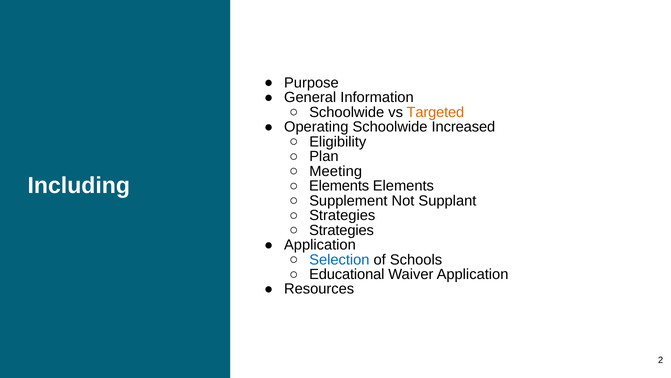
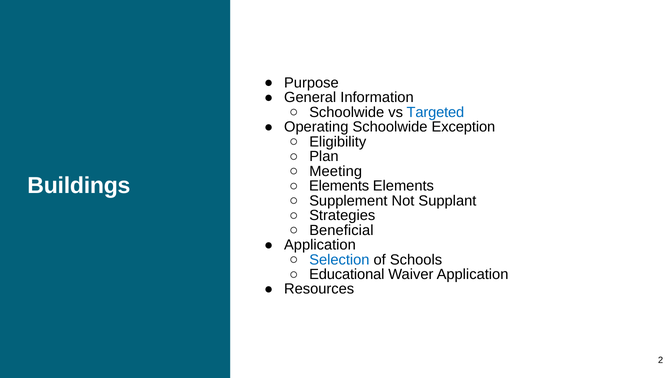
Targeted colour: orange -> blue
Increased: Increased -> Exception
Including: Including -> Buildings
Strategies at (342, 230): Strategies -> Beneficial
